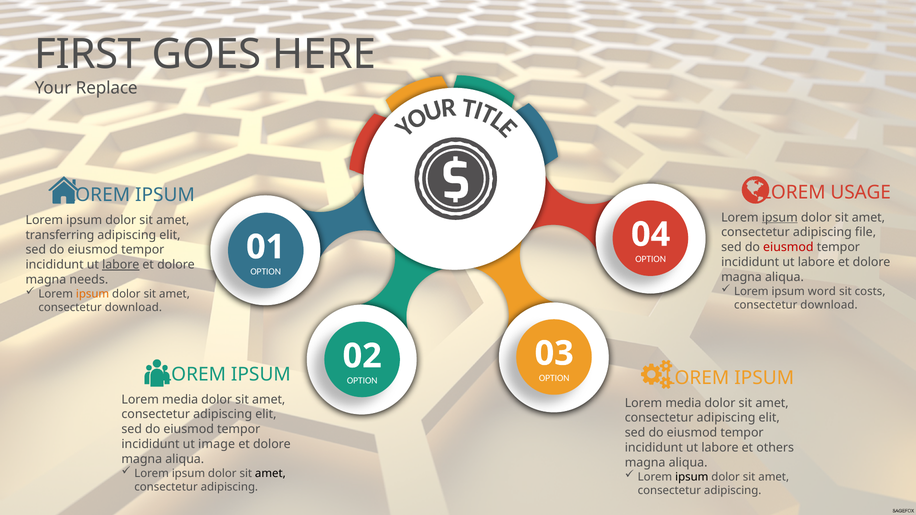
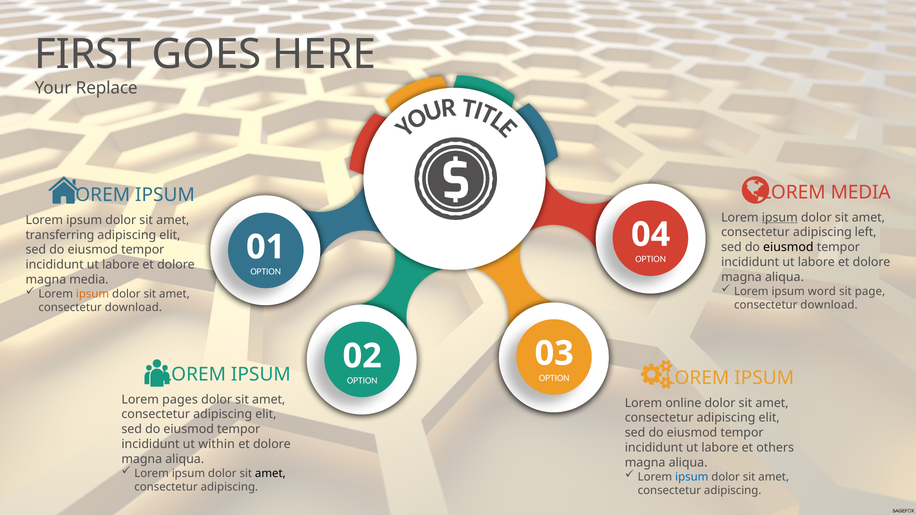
USAGE at (861, 192): USAGE -> MEDIA
file: file -> left
eiusmod at (788, 247) colour: red -> black
labore at (121, 265) underline: present -> none
magna needs: needs -> media
costs: costs -> page
media at (180, 400): media -> pages
media at (683, 403): media -> online
image: image -> within
ipsum at (692, 477) colour: black -> blue
